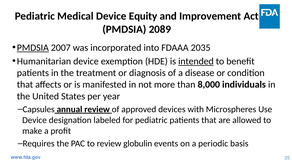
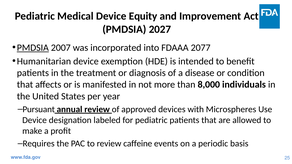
2089: 2089 -> 2027
2035: 2035 -> 2077
intended underline: present -> none
Capsules: Capsules -> Pursuant
globulin: globulin -> caffeine
